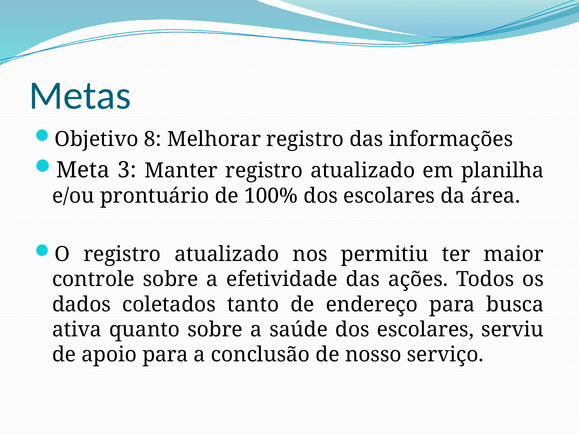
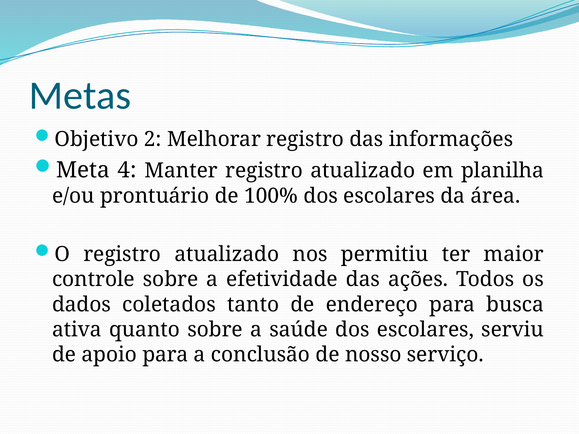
8: 8 -> 2
3: 3 -> 4
